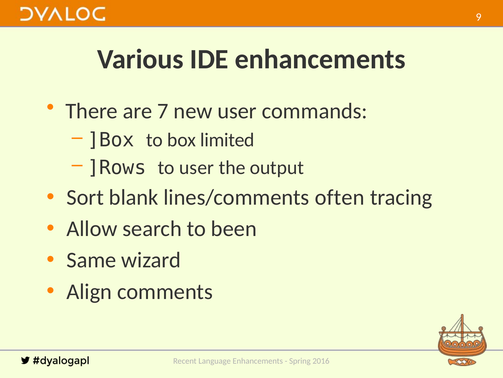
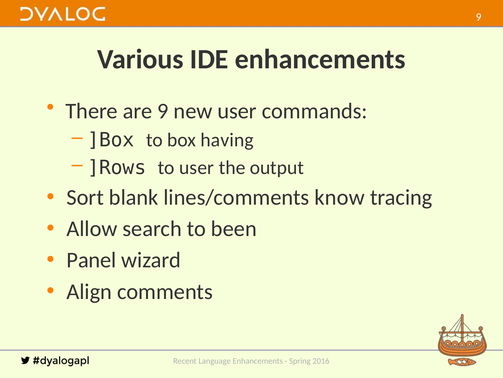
are 7: 7 -> 9
limited: limited -> having
often: often -> know
Same: Same -> Panel
